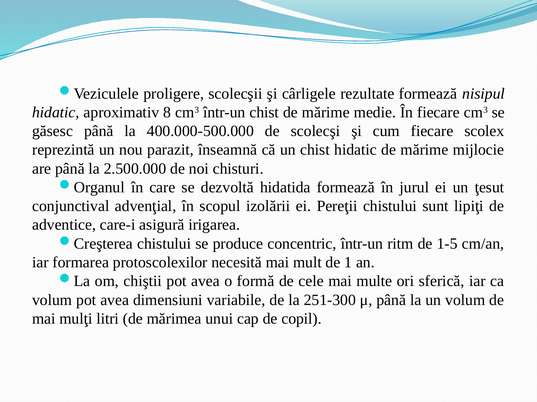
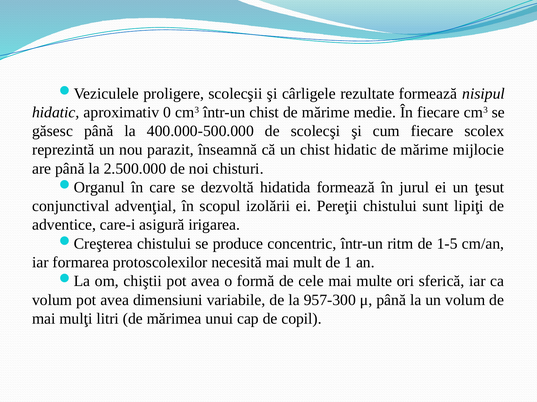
8: 8 -> 0
251-300: 251-300 -> 957-300
